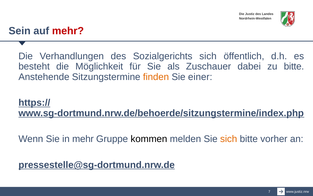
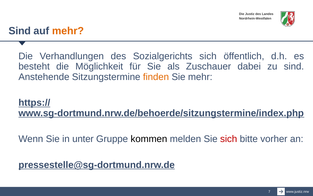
Sein at (20, 31): Sein -> Sind
mehr at (68, 31) colour: red -> orange
zu bitte: bitte -> sind
Sie einer: einer -> mehr
in mehr: mehr -> unter
sich at (229, 139) colour: orange -> red
